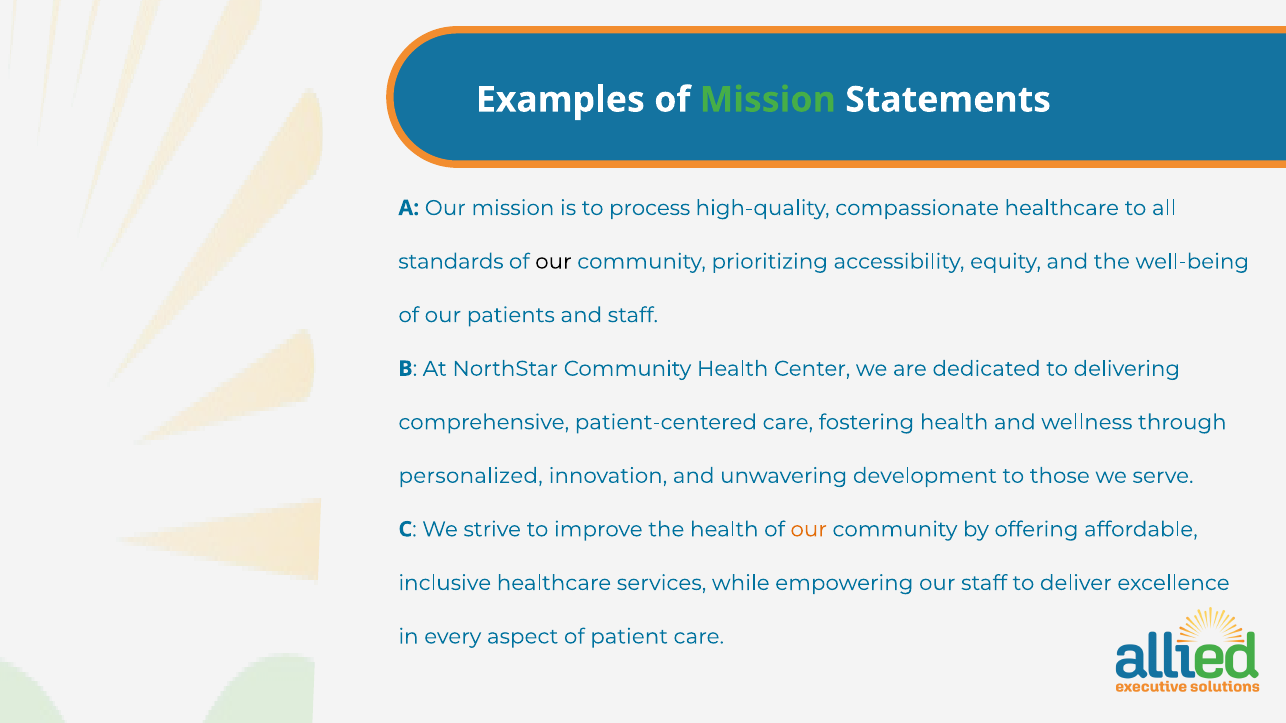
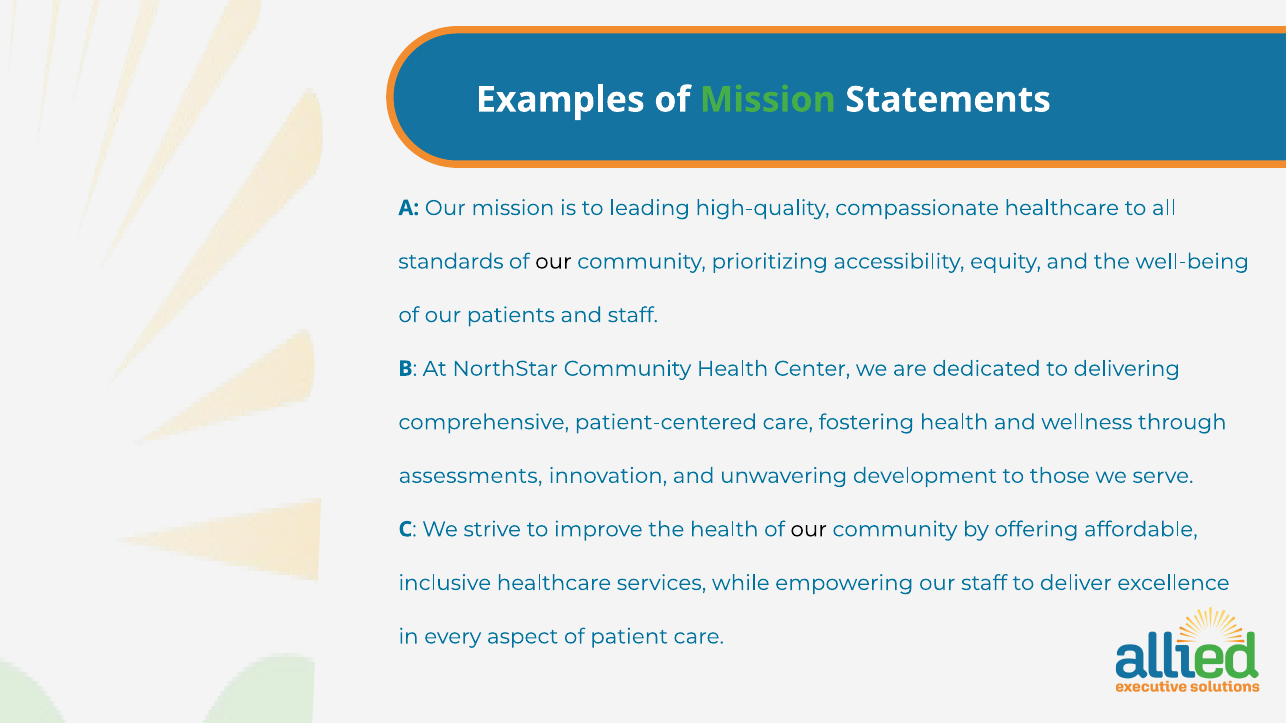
process: process -> leading
personalized: personalized -> assessments
our at (809, 530) colour: orange -> black
